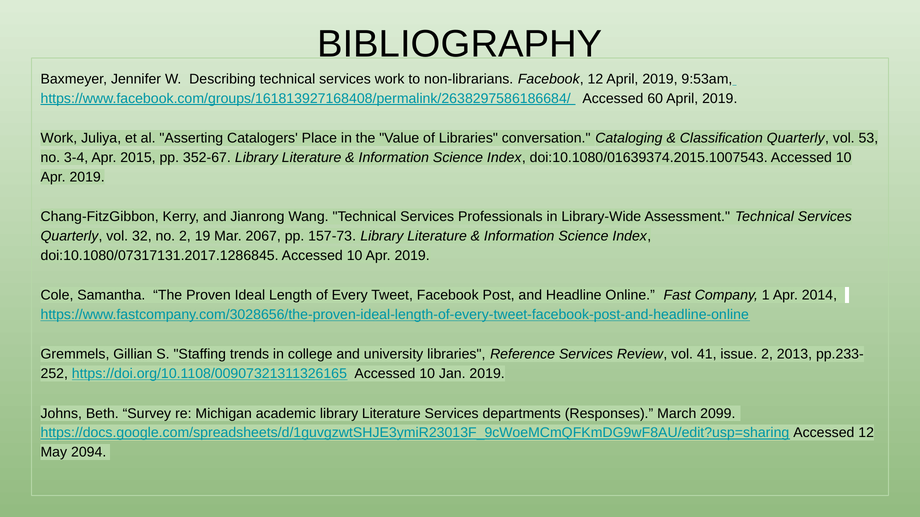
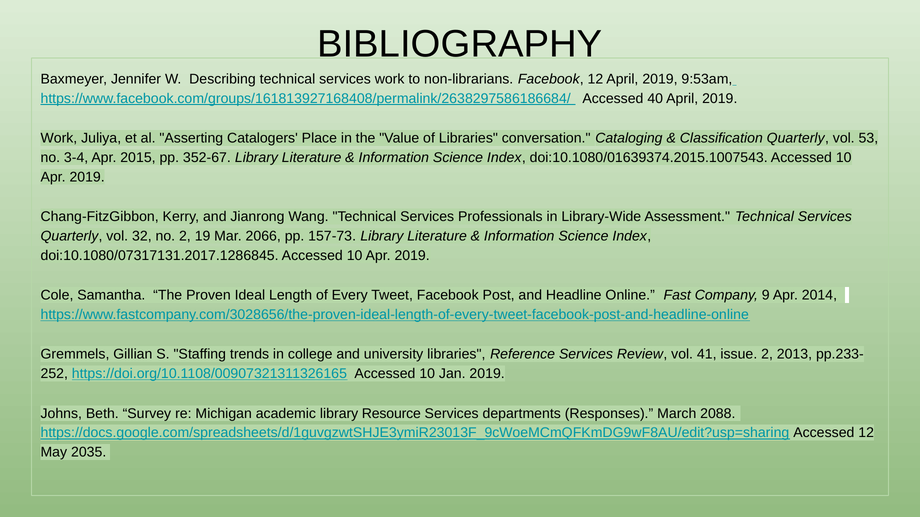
60: 60 -> 40
2067: 2067 -> 2066
1: 1 -> 9
academic library Literature: Literature -> Resource
2099: 2099 -> 2088
2094: 2094 -> 2035
